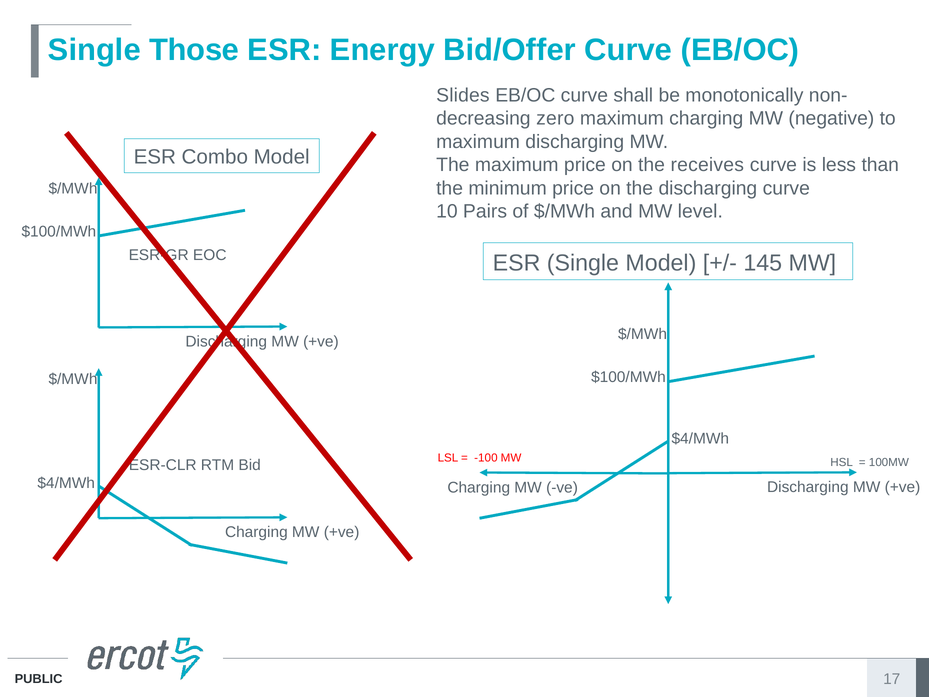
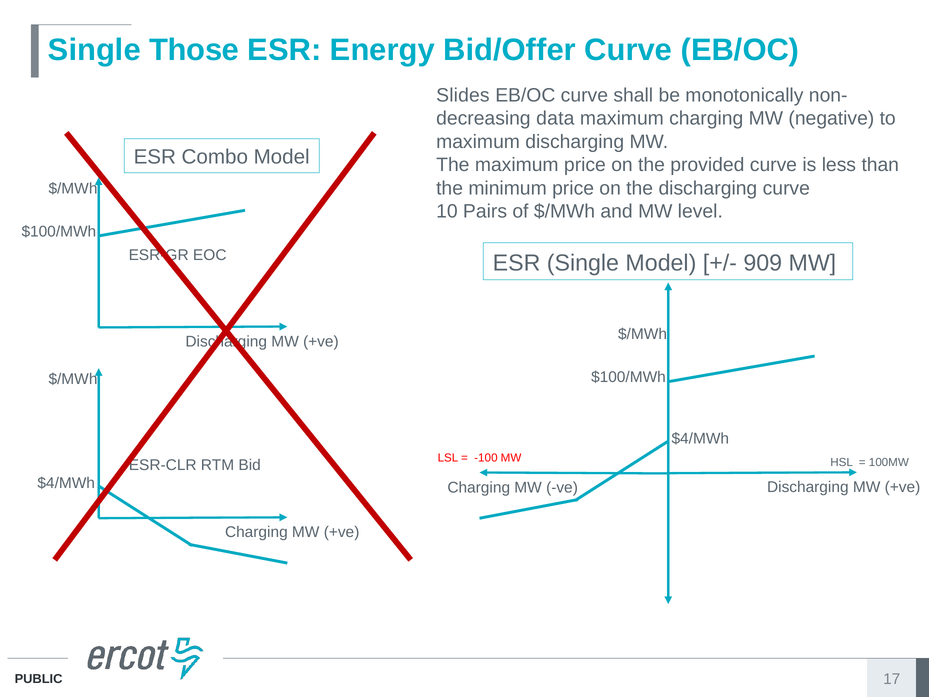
zero: zero -> data
receives: receives -> provided
145: 145 -> 909
